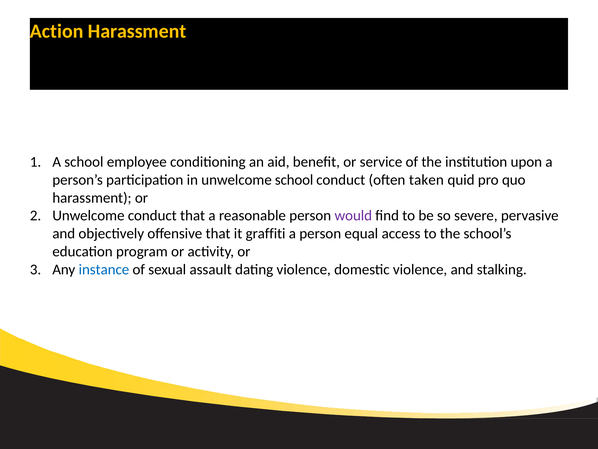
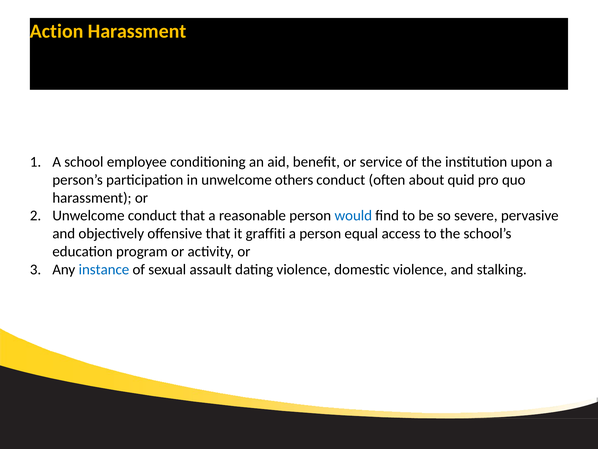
unwelcome school: school -> others
taken: taken -> about
would colour: purple -> blue
